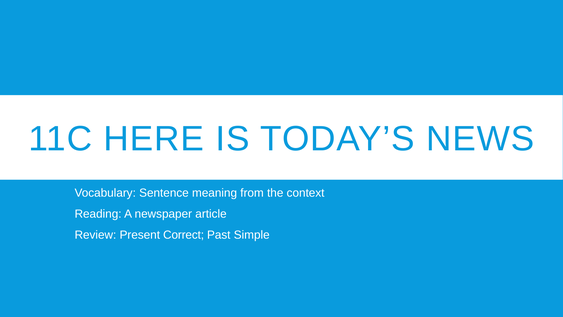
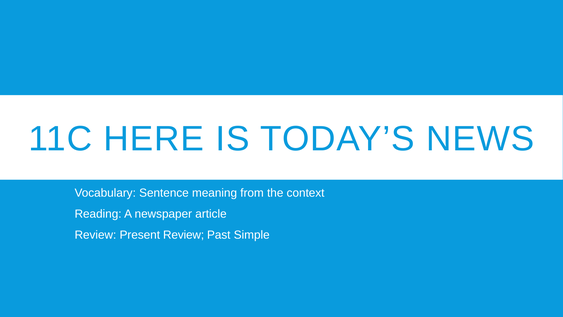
Present Correct: Correct -> Review
